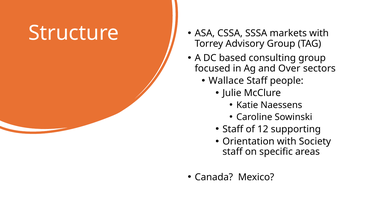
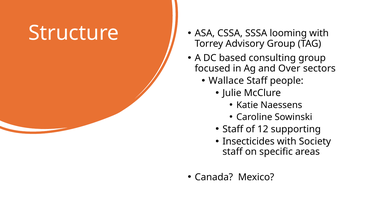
markets: markets -> looming
Orientation: Orientation -> Insecticides
